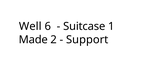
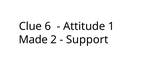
Well: Well -> Clue
Suitcase: Suitcase -> Attitude
